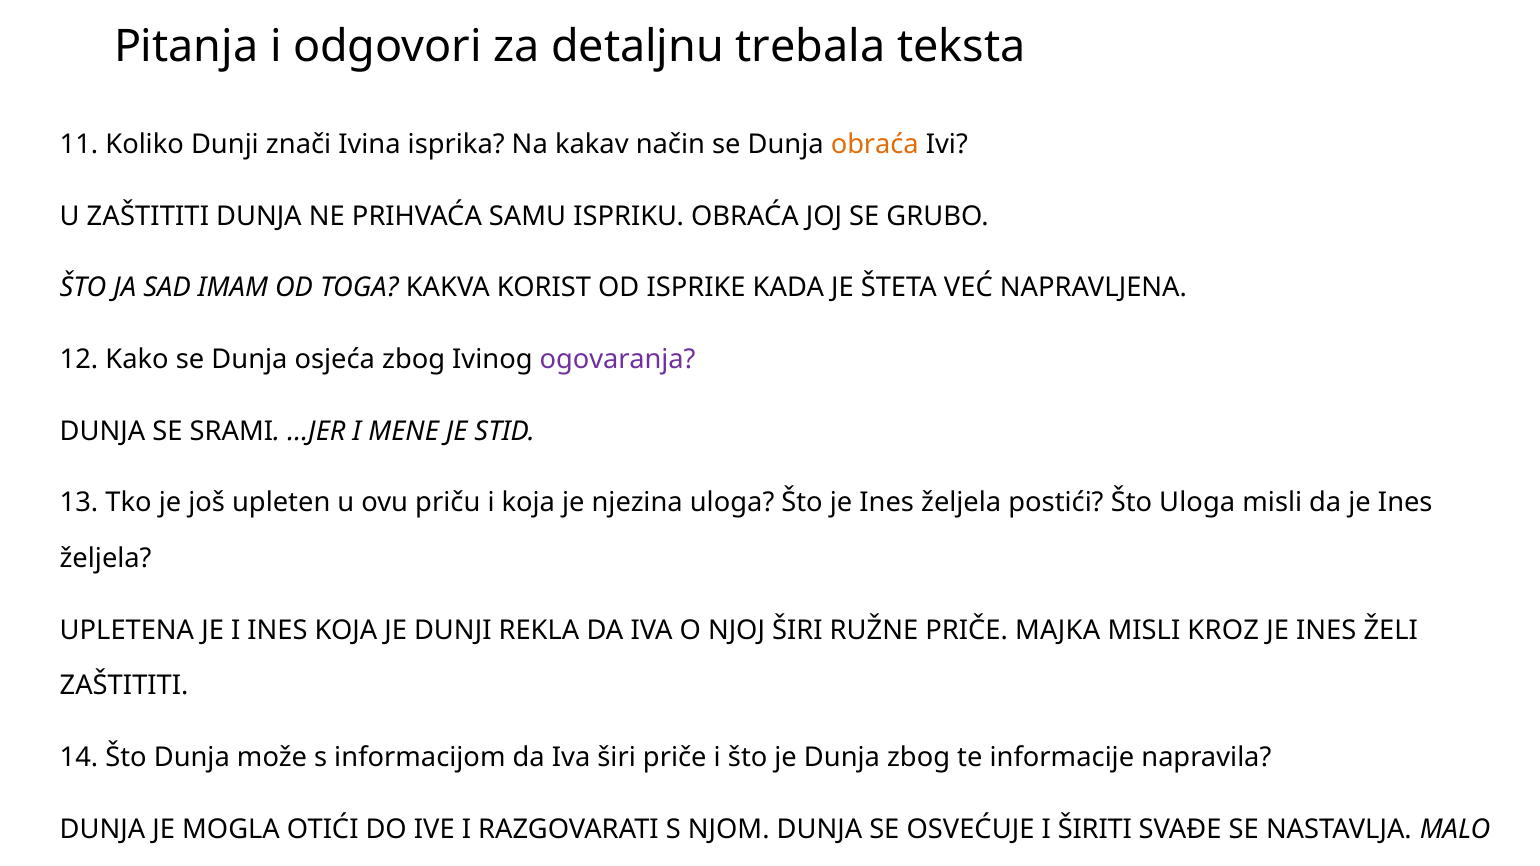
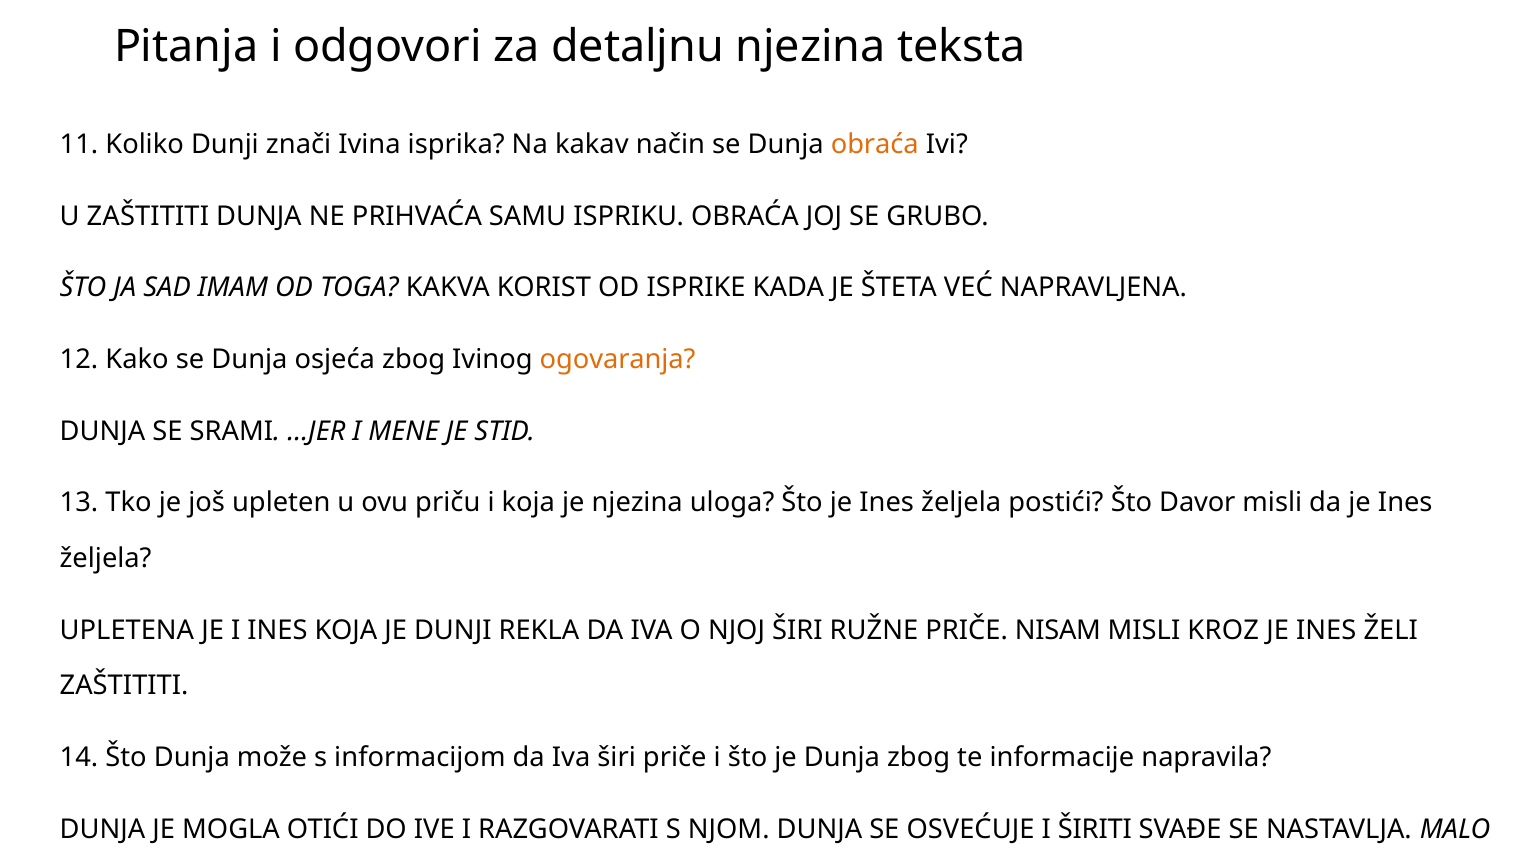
detaljnu trebala: trebala -> njezina
ogovaranja colour: purple -> orange
Što Uloga: Uloga -> Davor
MAJKA: MAJKA -> NISAM
